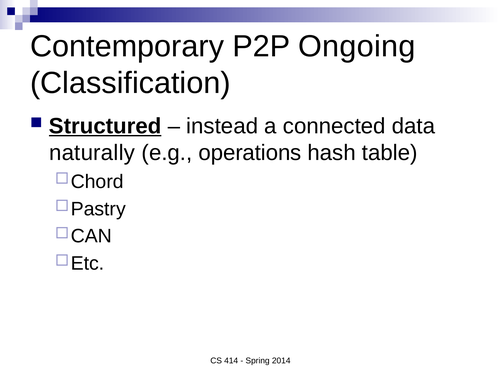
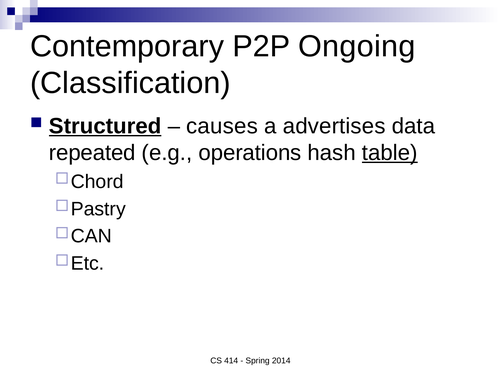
instead: instead -> causes
connected: connected -> advertises
naturally: naturally -> repeated
table underline: none -> present
